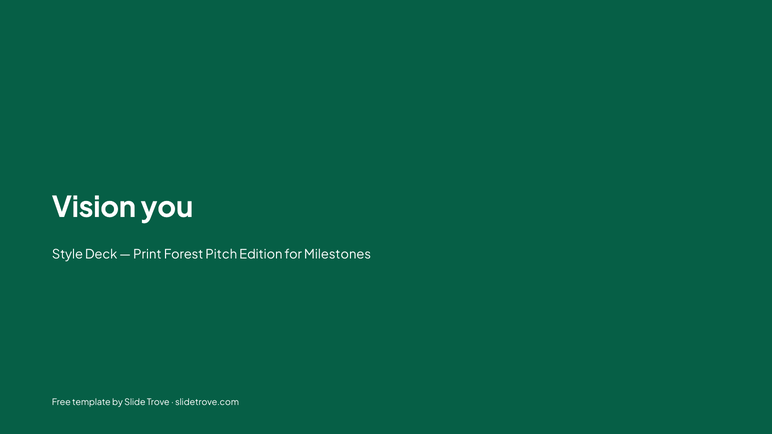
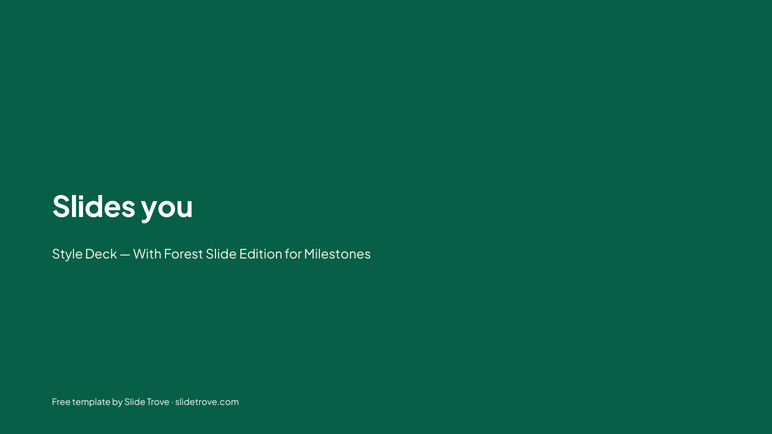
Vision: Vision -> Slides
Print: Print -> With
Forest Pitch: Pitch -> Slide
